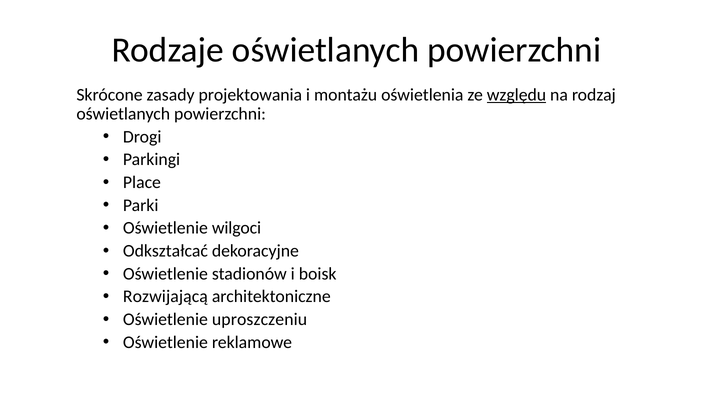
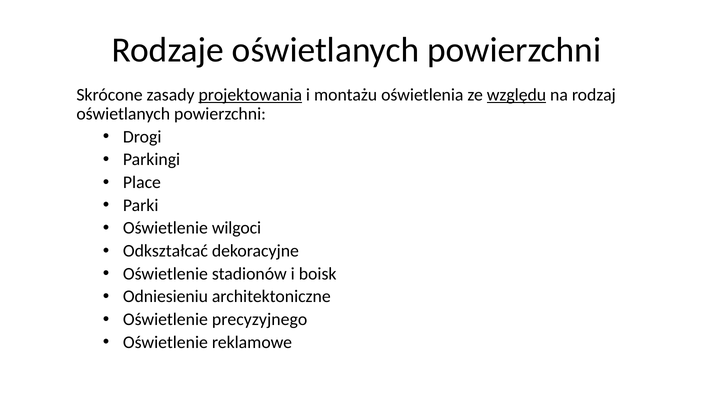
projektowania underline: none -> present
Rozwijającą: Rozwijającą -> Odniesieniu
uproszczeniu: uproszczeniu -> precyzyjnego
